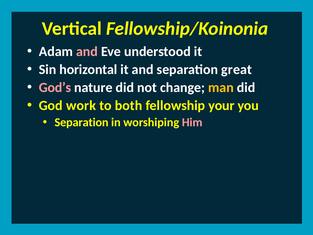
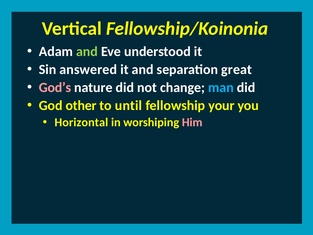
and at (87, 51) colour: pink -> light green
horizontal: horizontal -> answered
man colour: yellow -> light blue
work: work -> other
both: both -> until
Separation at (81, 122): Separation -> Horizontal
